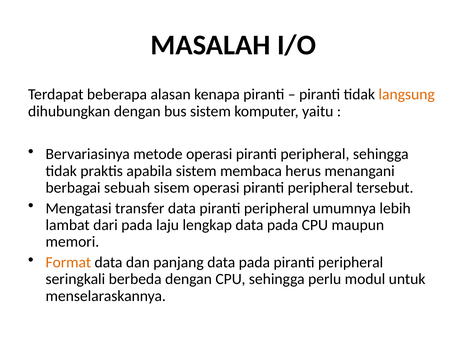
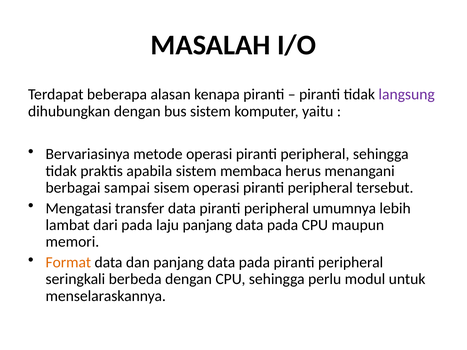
langsung colour: orange -> purple
sebuah: sebuah -> sampai
laju lengkap: lengkap -> panjang
